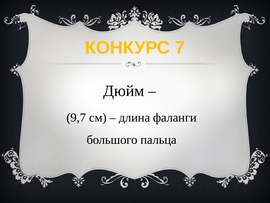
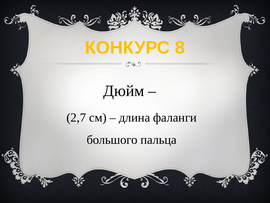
7: 7 -> 8
9,7: 9,7 -> 2,7
